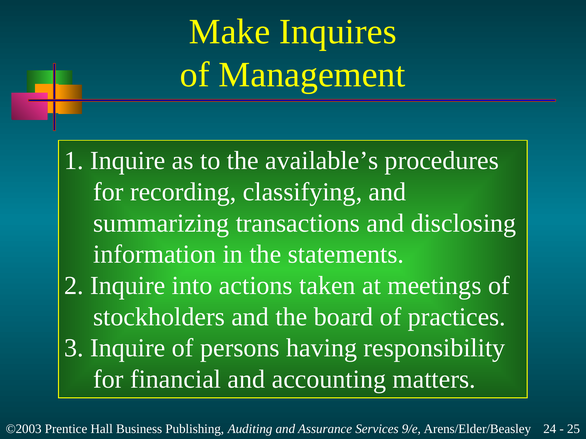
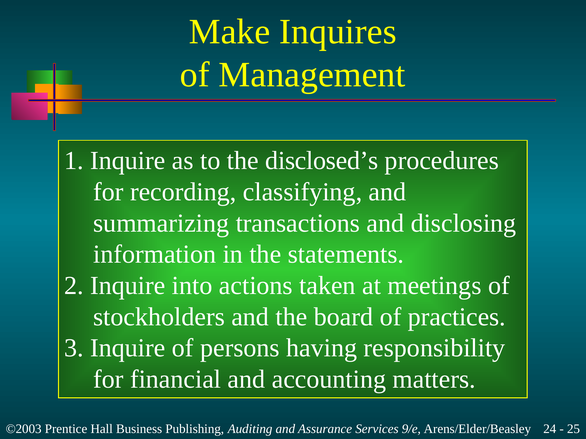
available’s: available’s -> disclosed’s
